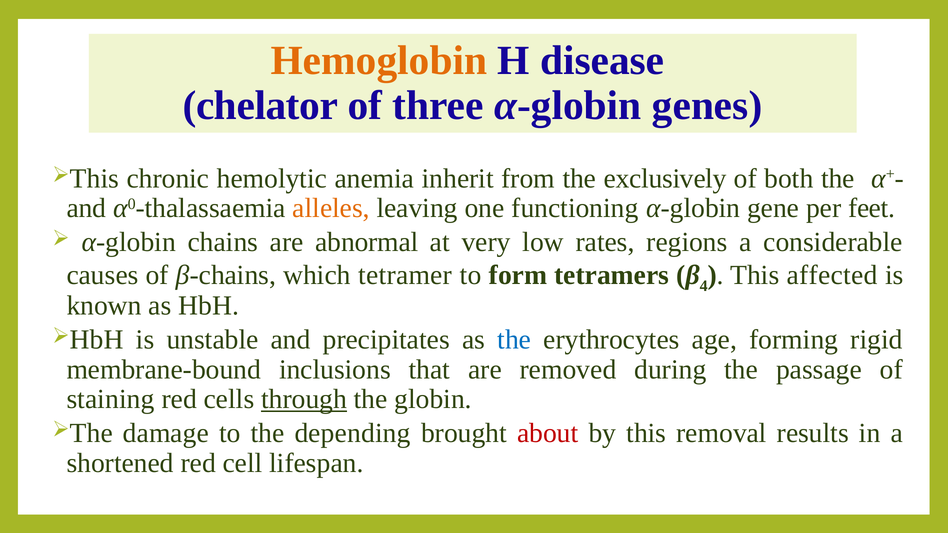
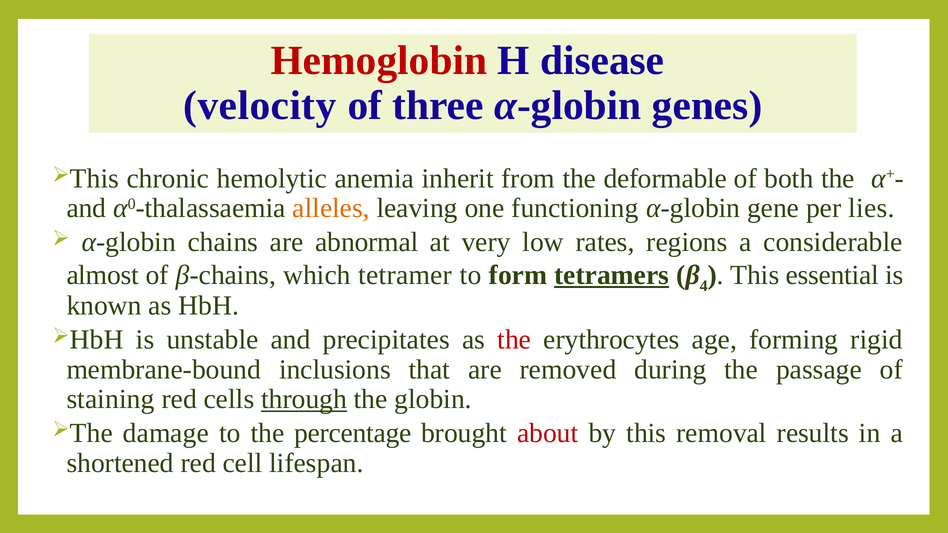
Hemoglobin colour: orange -> red
chelator: chelator -> velocity
exclusively: exclusively -> deformable
feet: feet -> lies
causes: causes -> almost
tetramers underline: none -> present
affected: affected -> essential
the at (514, 340) colour: blue -> red
depending: depending -> percentage
